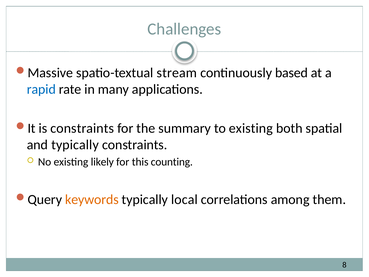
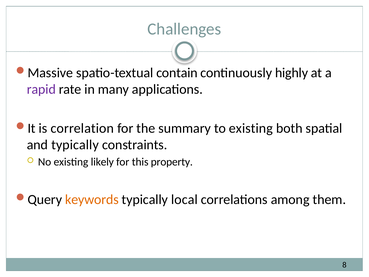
stream: stream -> contain
based: based -> highly
rapid colour: blue -> purple
is constraints: constraints -> correlation
counting: counting -> property
